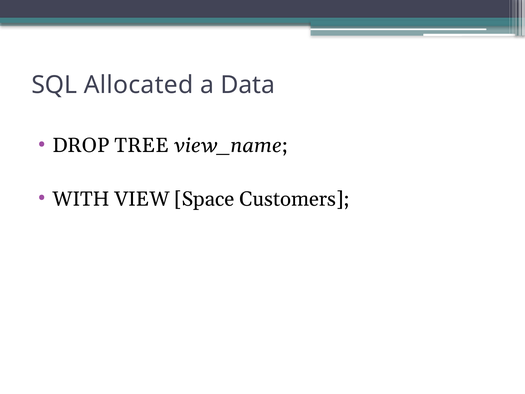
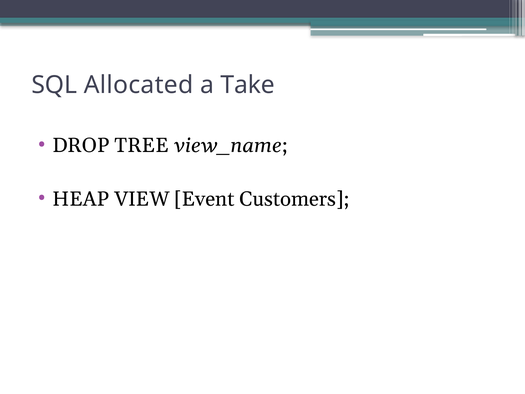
Data: Data -> Take
WITH: WITH -> HEAP
Space: Space -> Event
